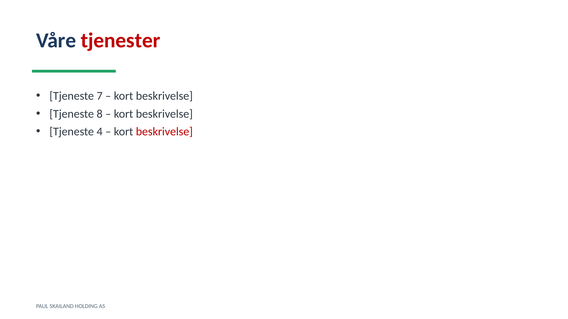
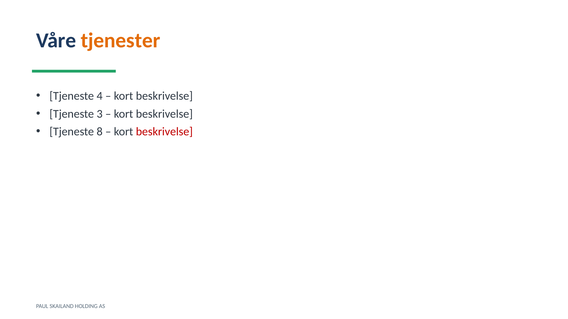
tjenester colour: red -> orange
7: 7 -> 4
8: 8 -> 3
4: 4 -> 8
